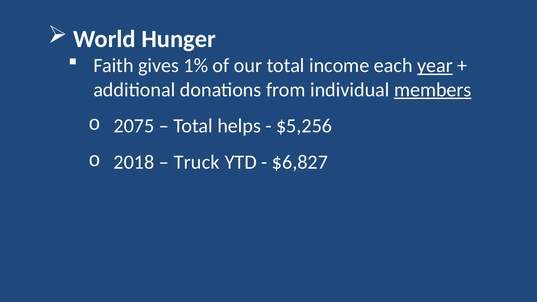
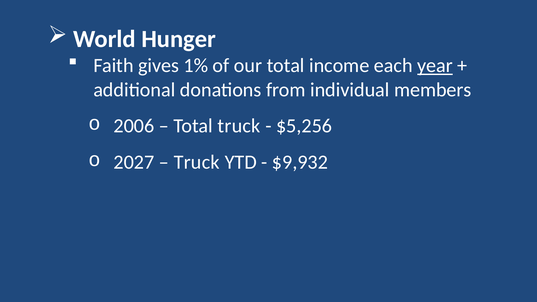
members underline: present -> none
2075: 2075 -> 2006
Total helps: helps -> truck
2018: 2018 -> 2027
$6,827: $6,827 -> $9,932
